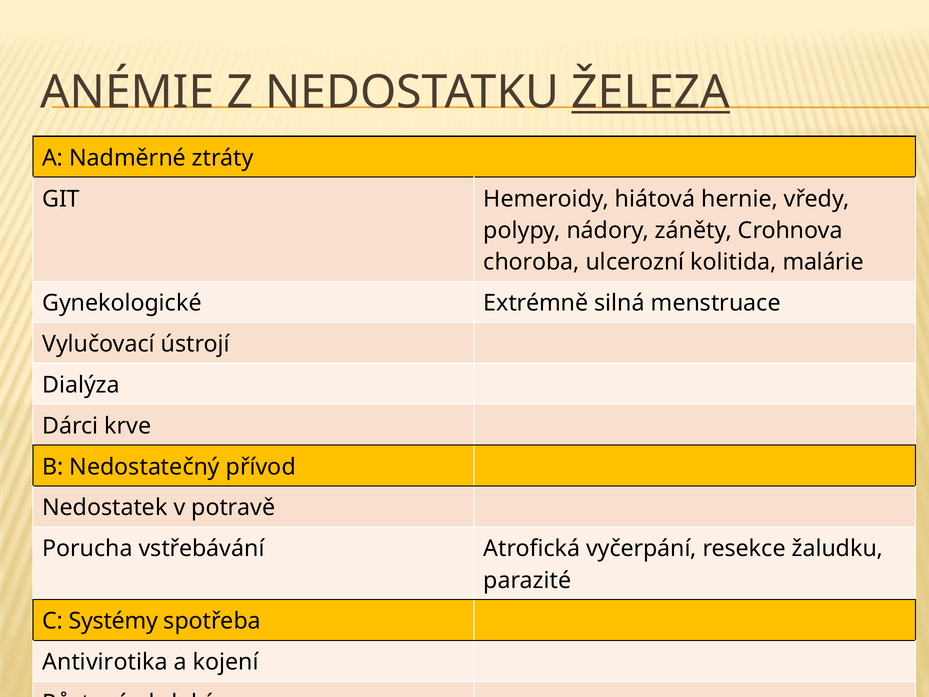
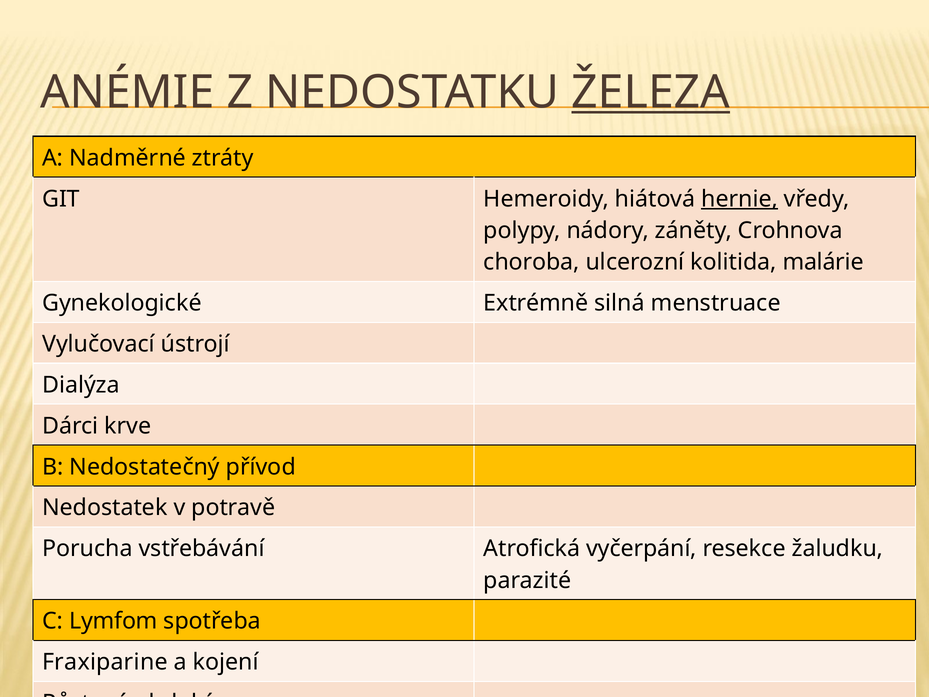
hernie underline: none -> present
Systémy: Systémy -> Lymfom
Antivirotika: Antivirotika -> Fraxiparine
